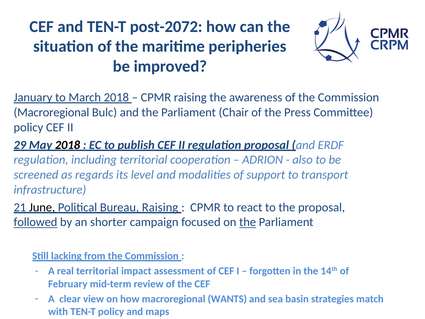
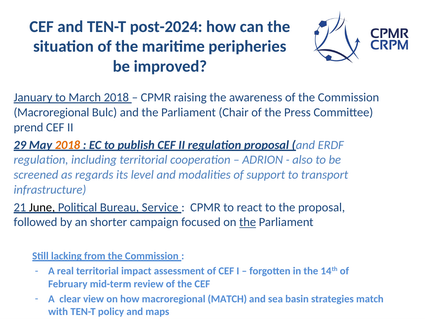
post-2072: post-2072 -> post-2024
policy at (28, 127): policy -> prend
2018 at (68, 145) colour: black -> orange
Bureau Raising: Raising -> Service
followed underline: present -> none
macroregional WANTS: WANTS -> MATCH
